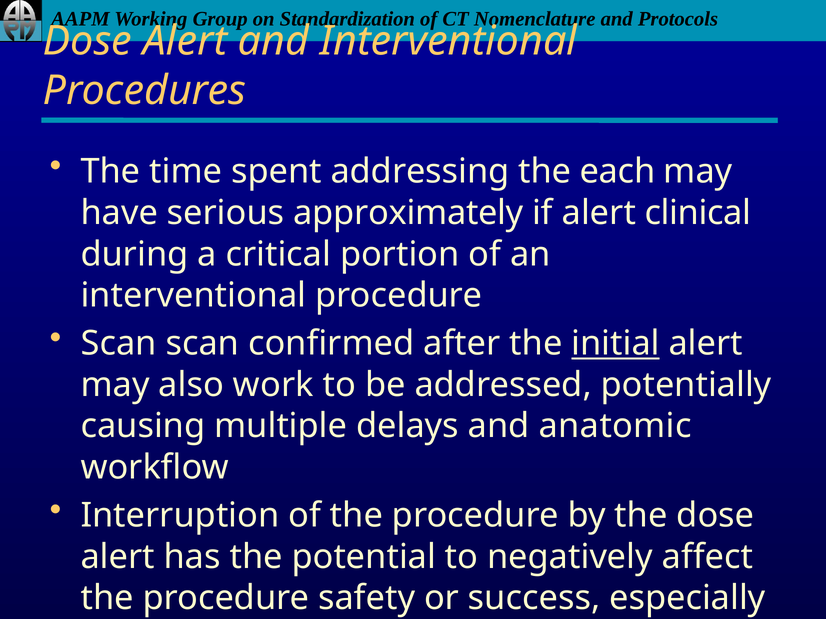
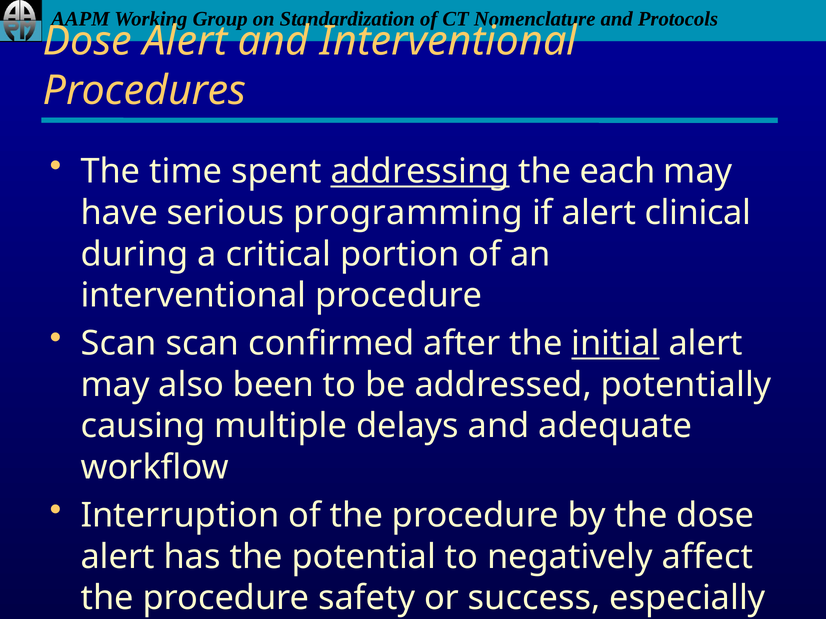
addressing underline: none -> present
approximately: approximately -> programming
work: work -> been
anatomic: anatomic -> adequate
